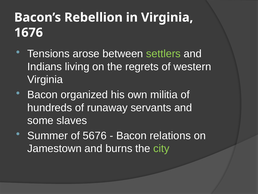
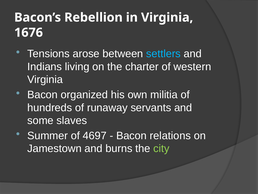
settlers colour: light green -> light blue
regrets: regrets -> charter
5676: 5676 -> 4697
